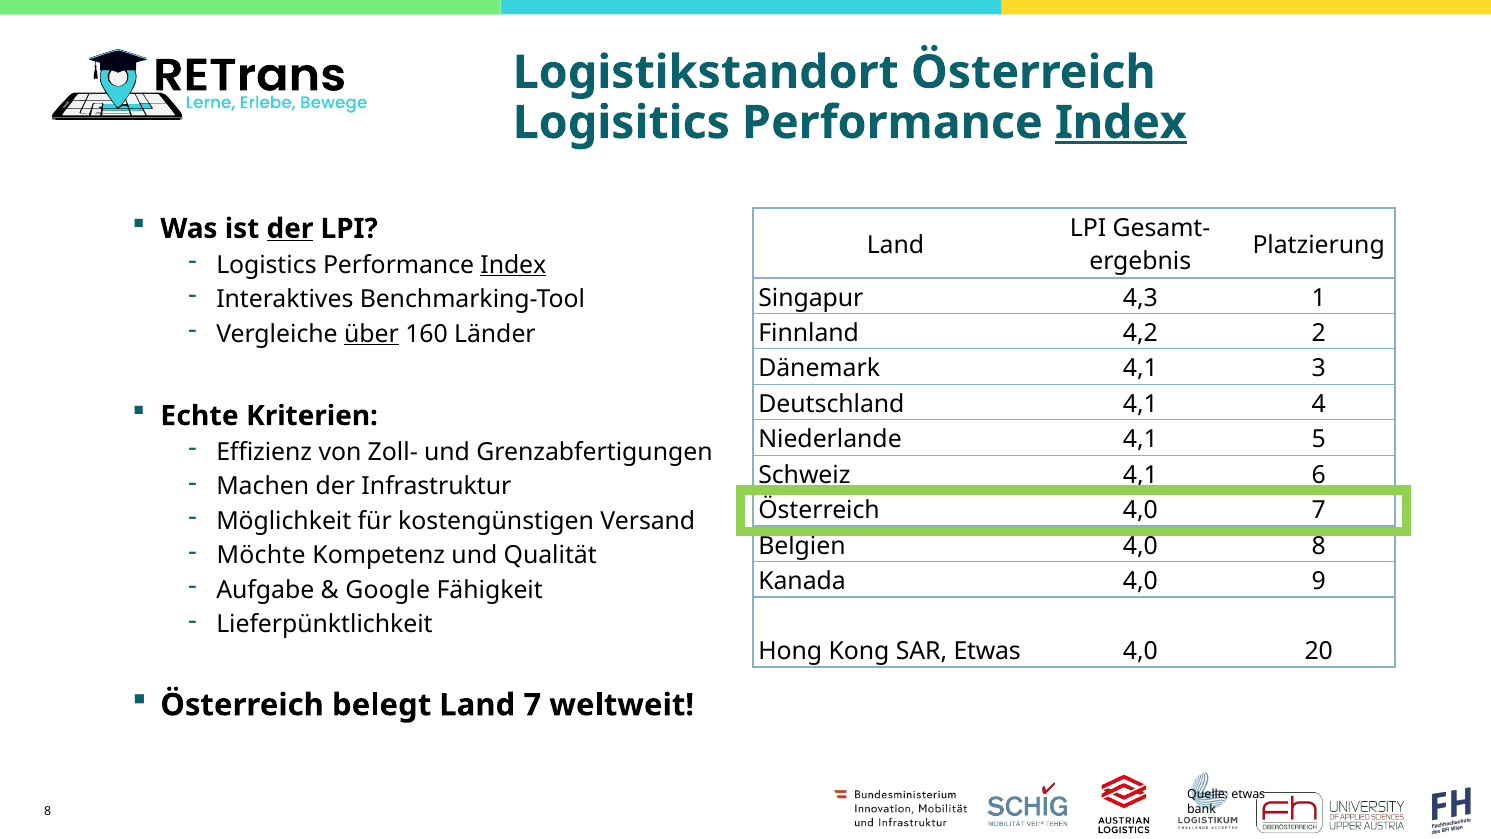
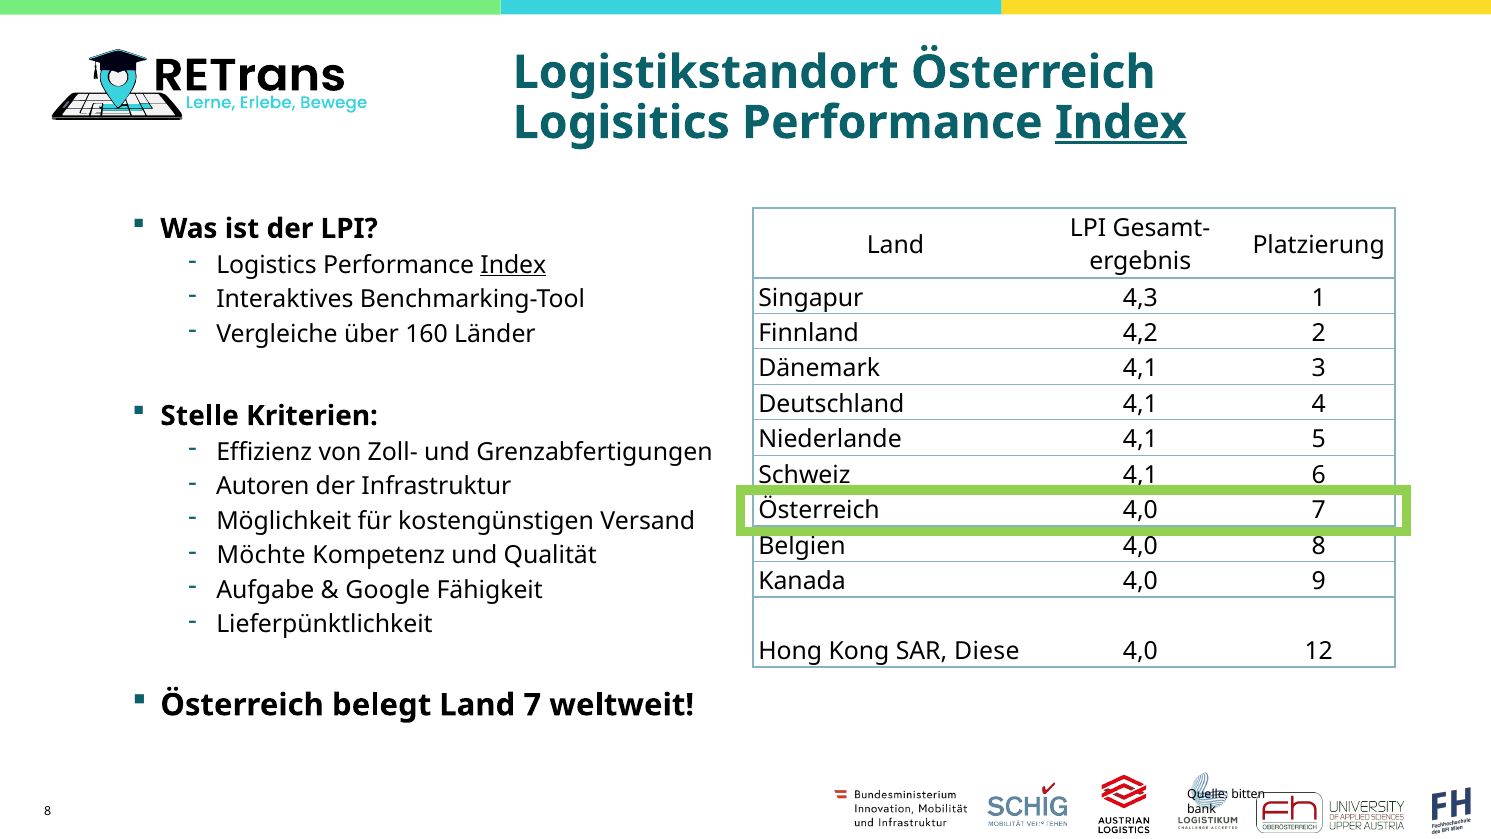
der at (290, 229) underline: present -> none
über underline: present -> none
Echte: Echte -> Stelle
Machen: Machen -> Autoren
SAR Etwas: Etwas -> Diese
20: 20 -> 12
Quelle etwas: etwas -> bitten
